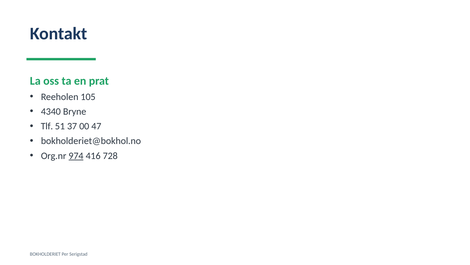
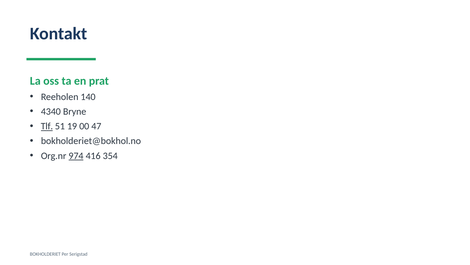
105: 105 -> 140
Tlf underline: none -> present
37: 37 -> 19
728: 728 -> 354
